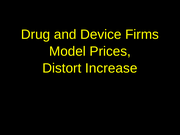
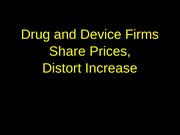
Model: Model -> Share
